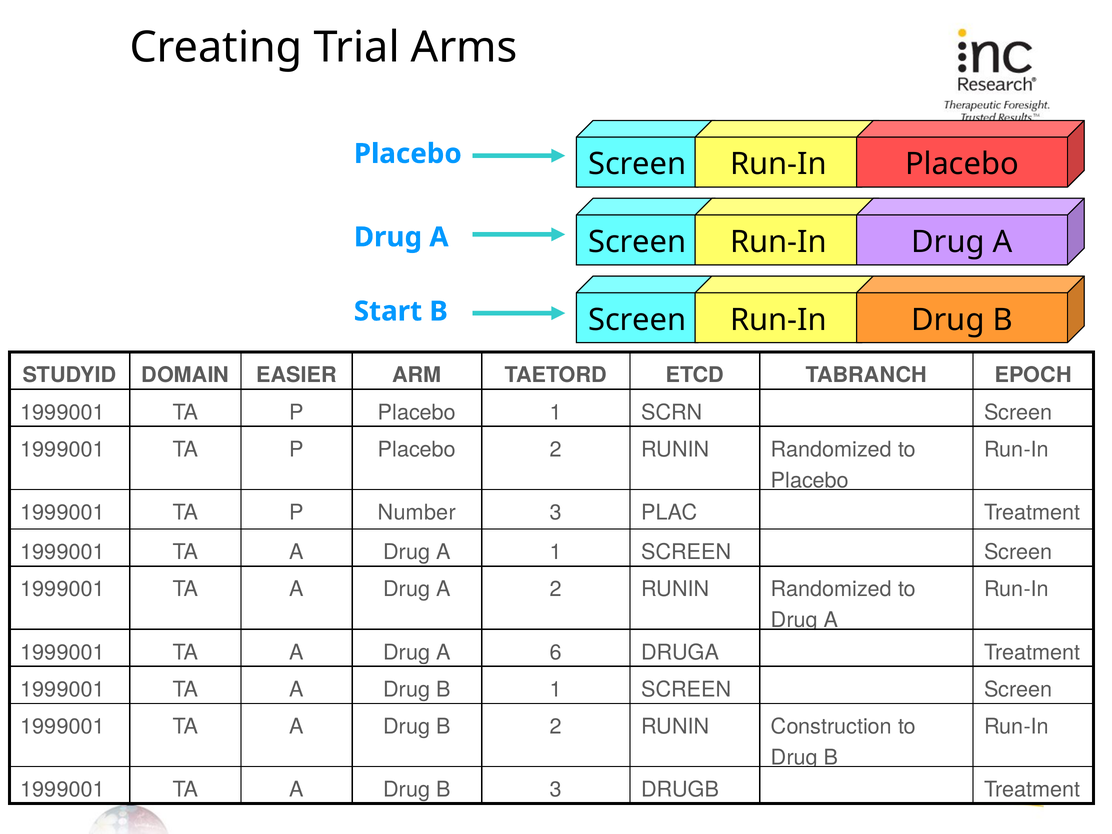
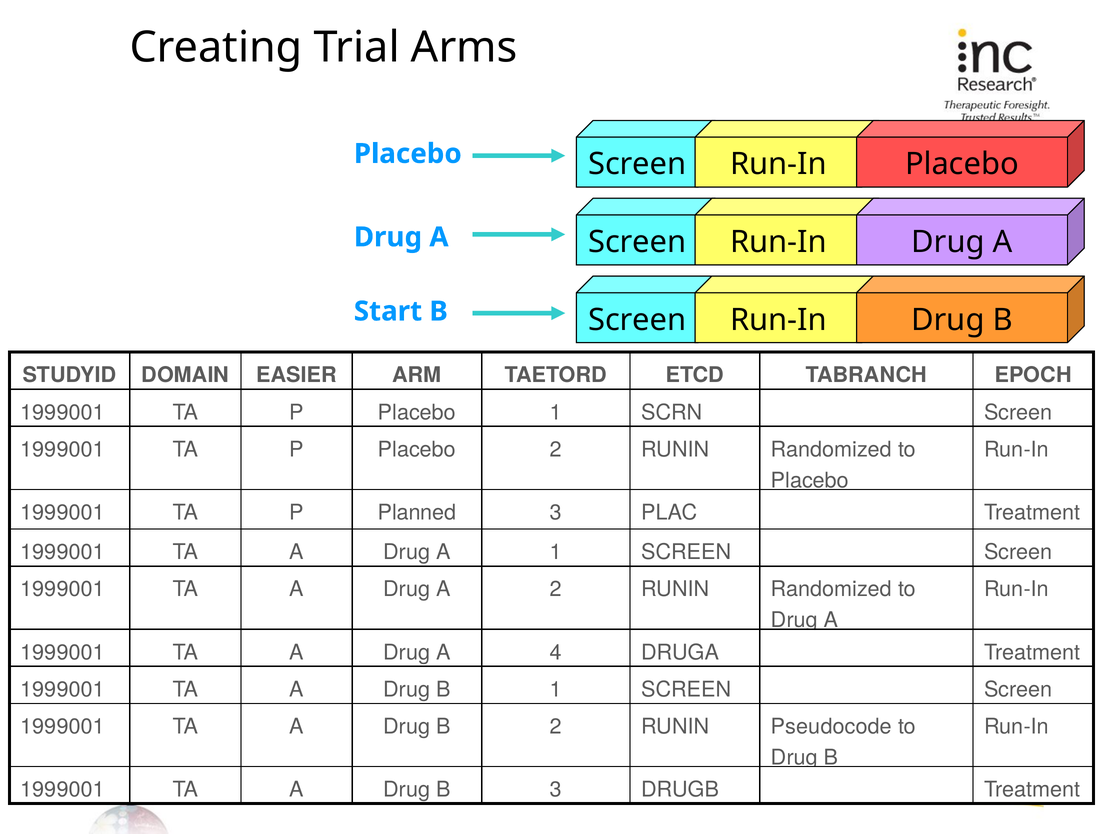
Number: Number -> Planned
6: 6 -> 4
Construction: Construction -> Pseudocode
